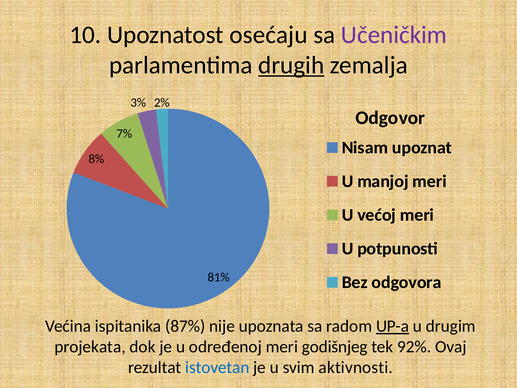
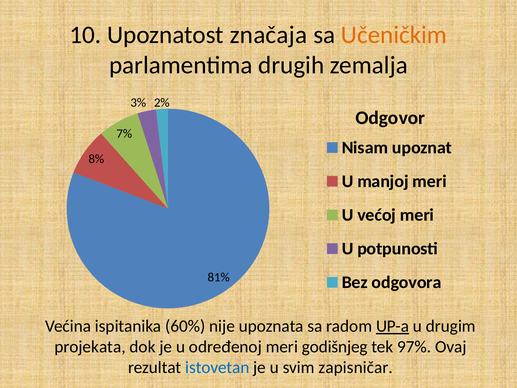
osećaju: osećaju -> značaja
Učeničkim colour: purple -> orange
drugih underline: present -> none
87%: 87% -> 60%
92%: 92% -> 97%
aktivnosti: aktivnosti -> zapisničar
